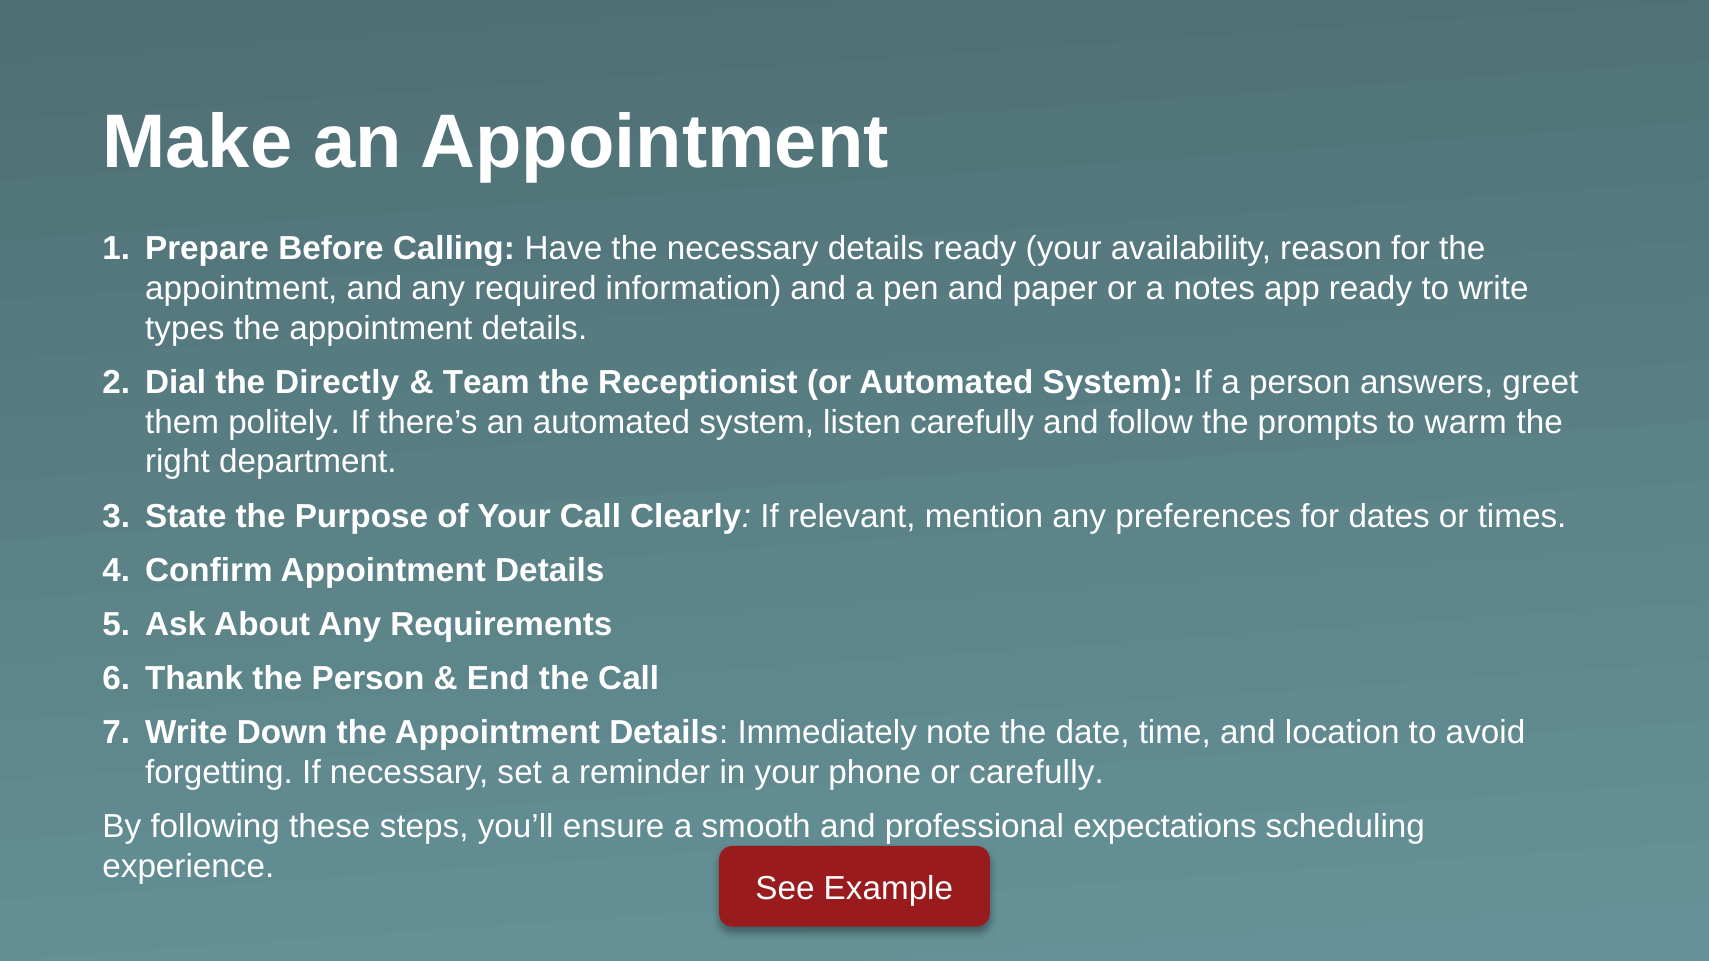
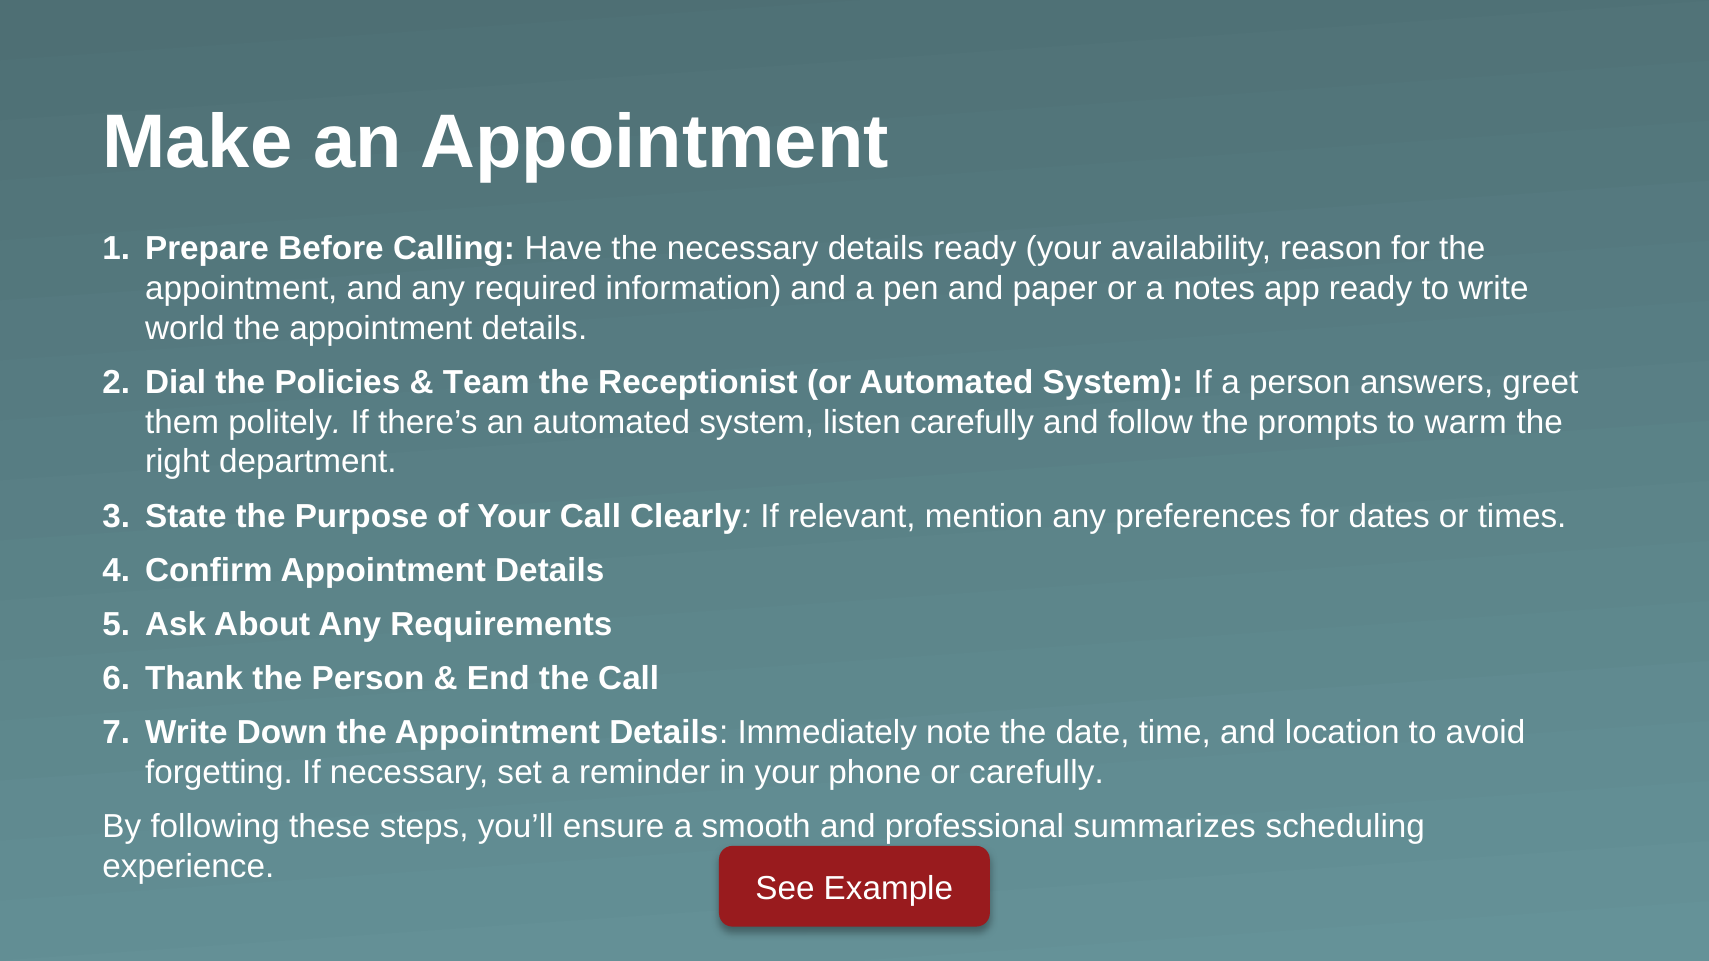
types: types -> world
Directly: Directly -> Policies
expectations: expectations -> summarizes
